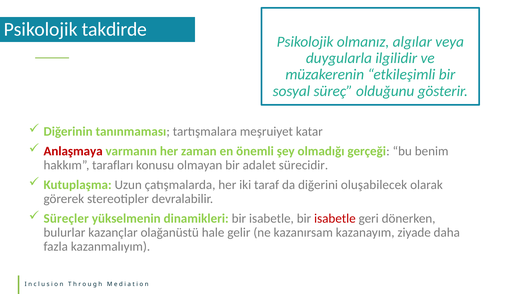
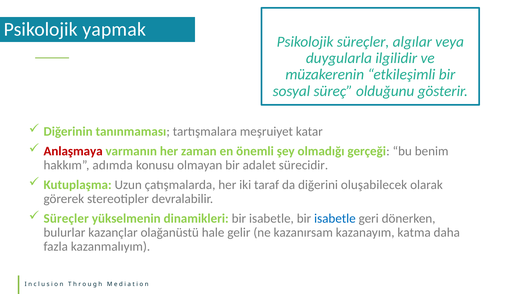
takdirde: takdirde -> yapmak
Psikolojik olmanız: olmanız -> süreçler
tarafları: tarafları -> adımda
isabetle at (335, 219) colour: red -> blue
ziyade: ziyade -> katma
